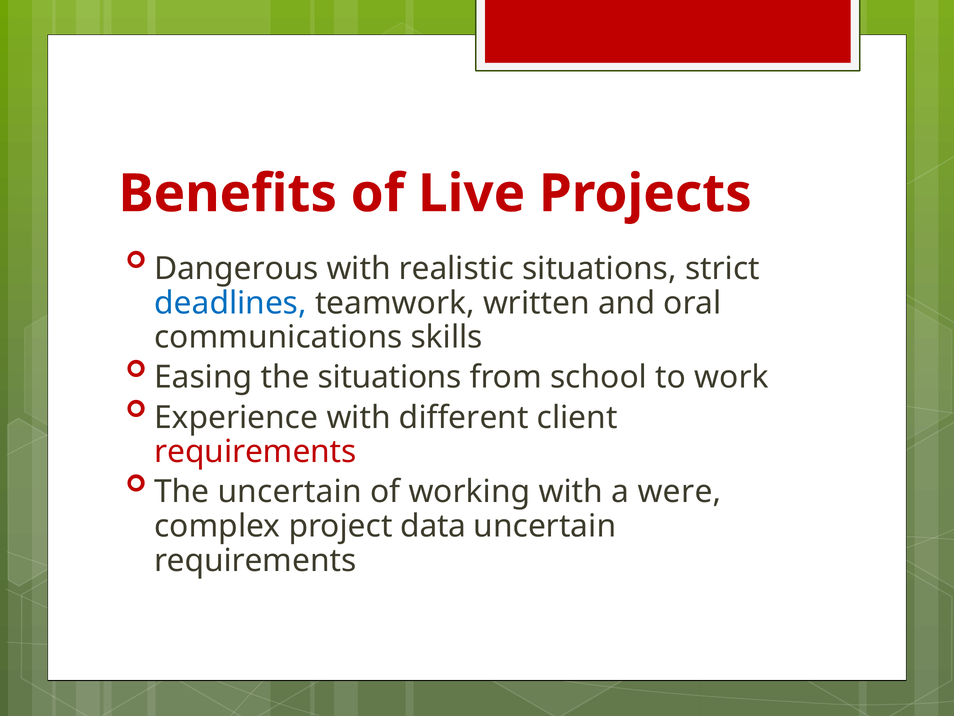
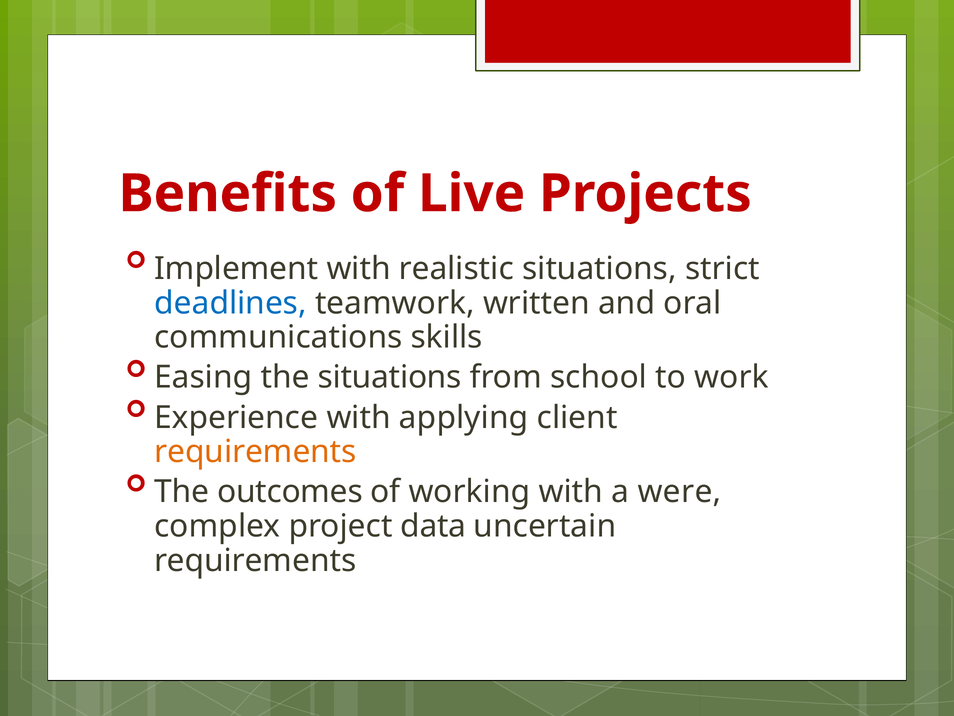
Dangerous: Dangerous -> Implement
different: different -> applying
requirements at (255, 452) colour: red -> orange
The uncertain: uncertain -> outcomes
